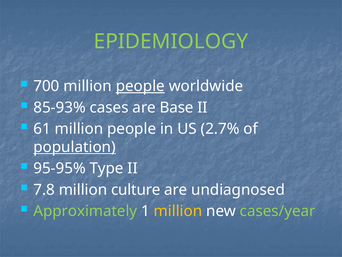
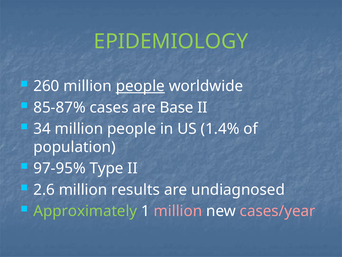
700: 700 -> 260
85-93%: 85-93% -> 85-87%
61: 61 -> 34
2.7%: 2.7% -> 1.4%
population underline: present -> none
95-95%: 95-95% -> 97-95%
7.8: 7.8 -> 2.6
culture: culture -> results
million at (178, 211) colour: yellow -> pink
cases/year colour: light green -> pink
